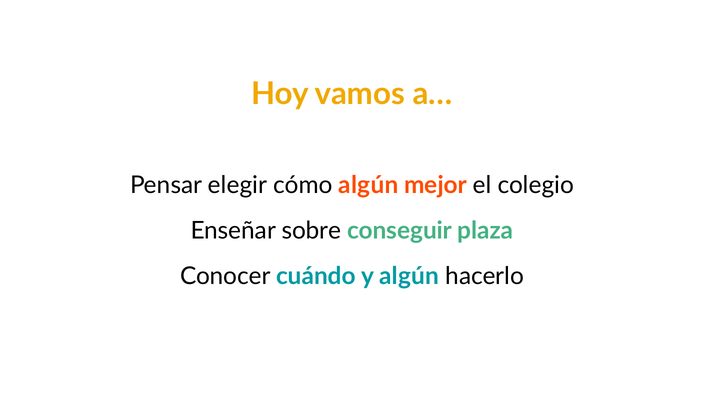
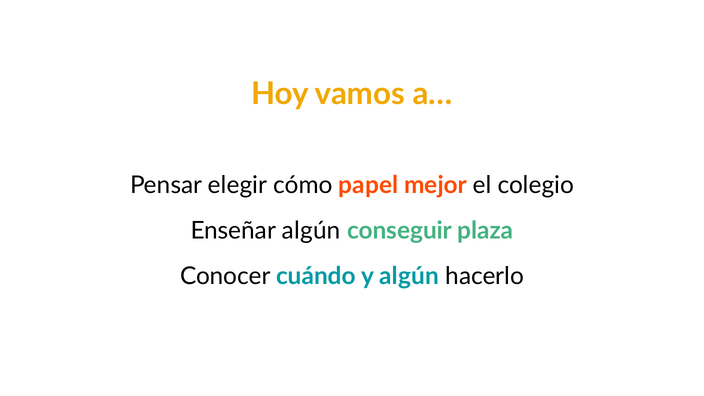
cómo algún: algún -> papel
Enseñar sobre: sobre -> algún
